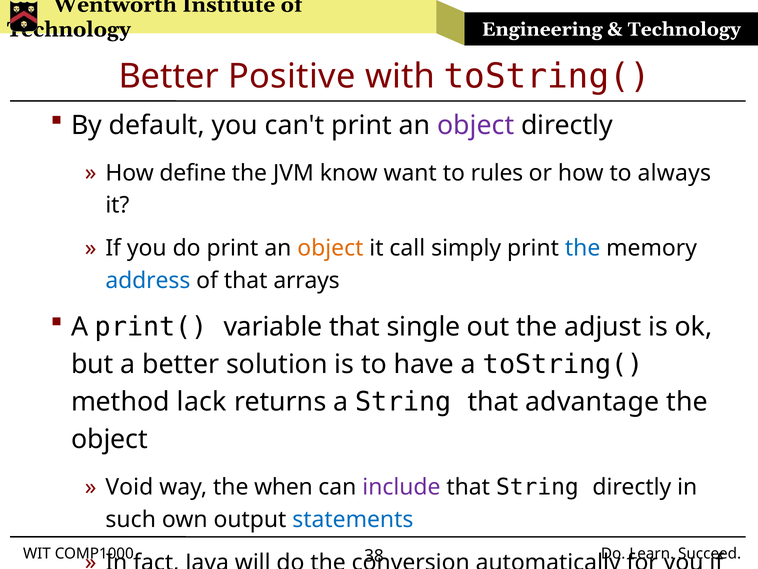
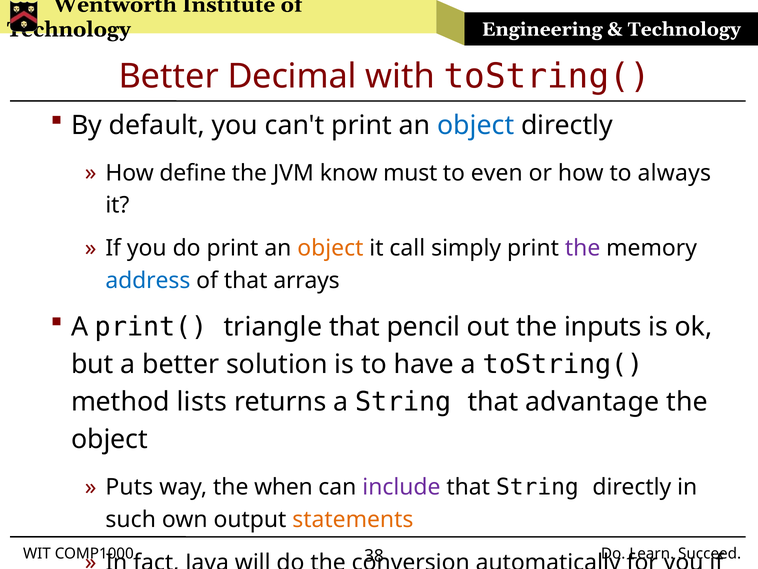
Positive: Positive -> Decimal
object at (476, 125) colour: purple -> blue
want: want -> must
rules: rules -> even
the at (583, 248) colour: blue -> purple
variable: variable -> triangle
single: single -> pencil
adjust: adjust -> inputs
lack: lack -> lists
Void: Void -> Puts
statements colour: blue -> orange
